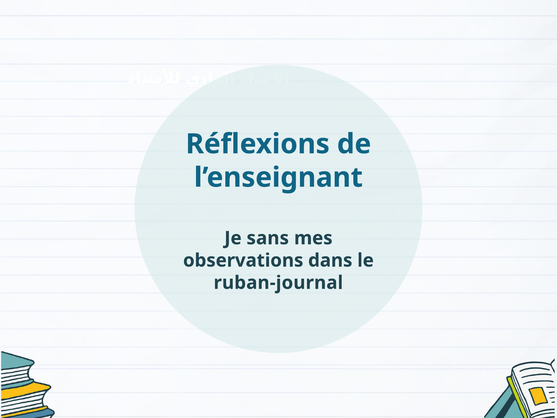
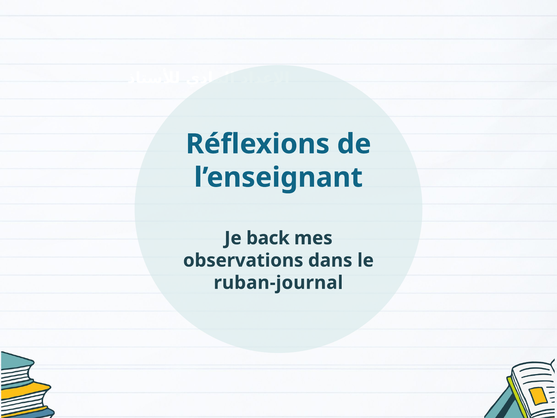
sans: sans -> back
